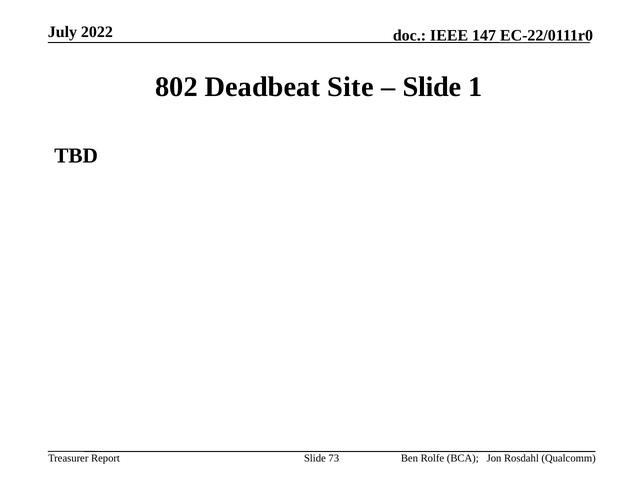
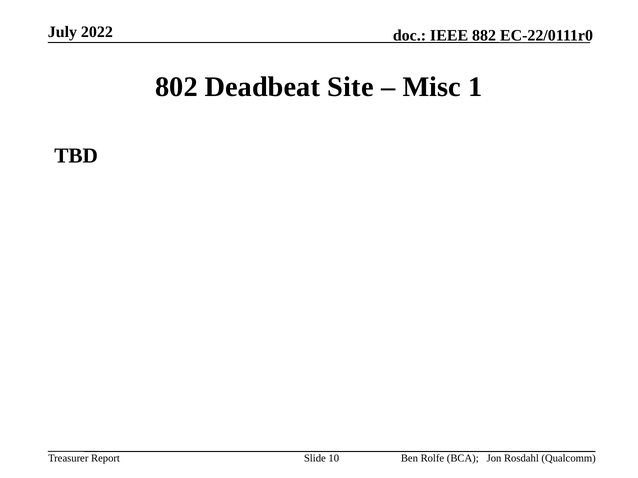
147: 147 -> 882
Slide at (432, 87): Slide -> Misc
73: 73 -> 10
